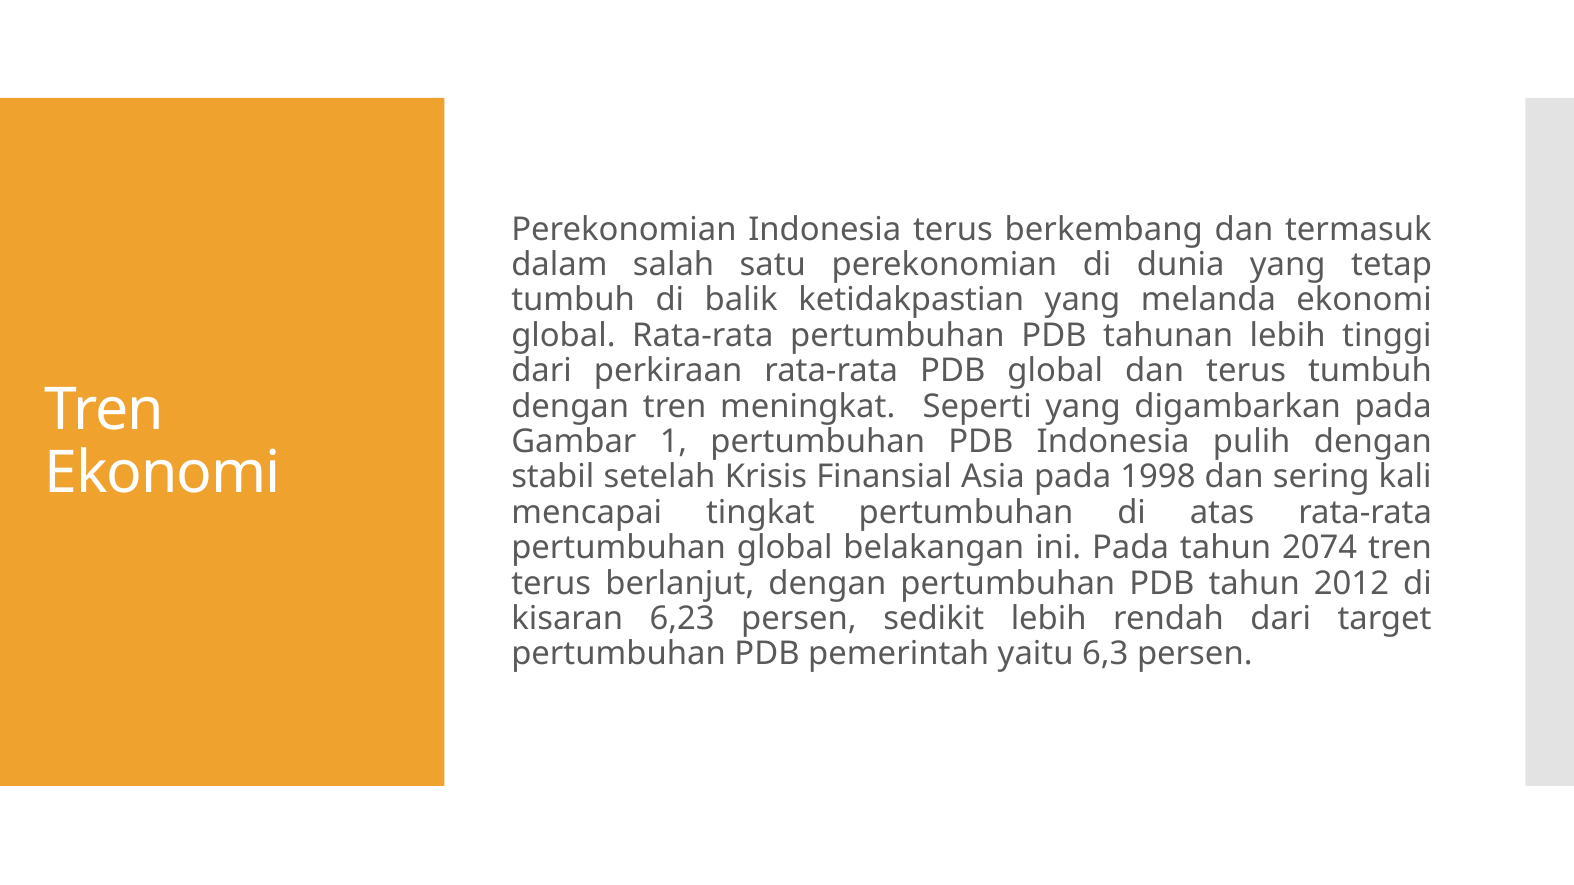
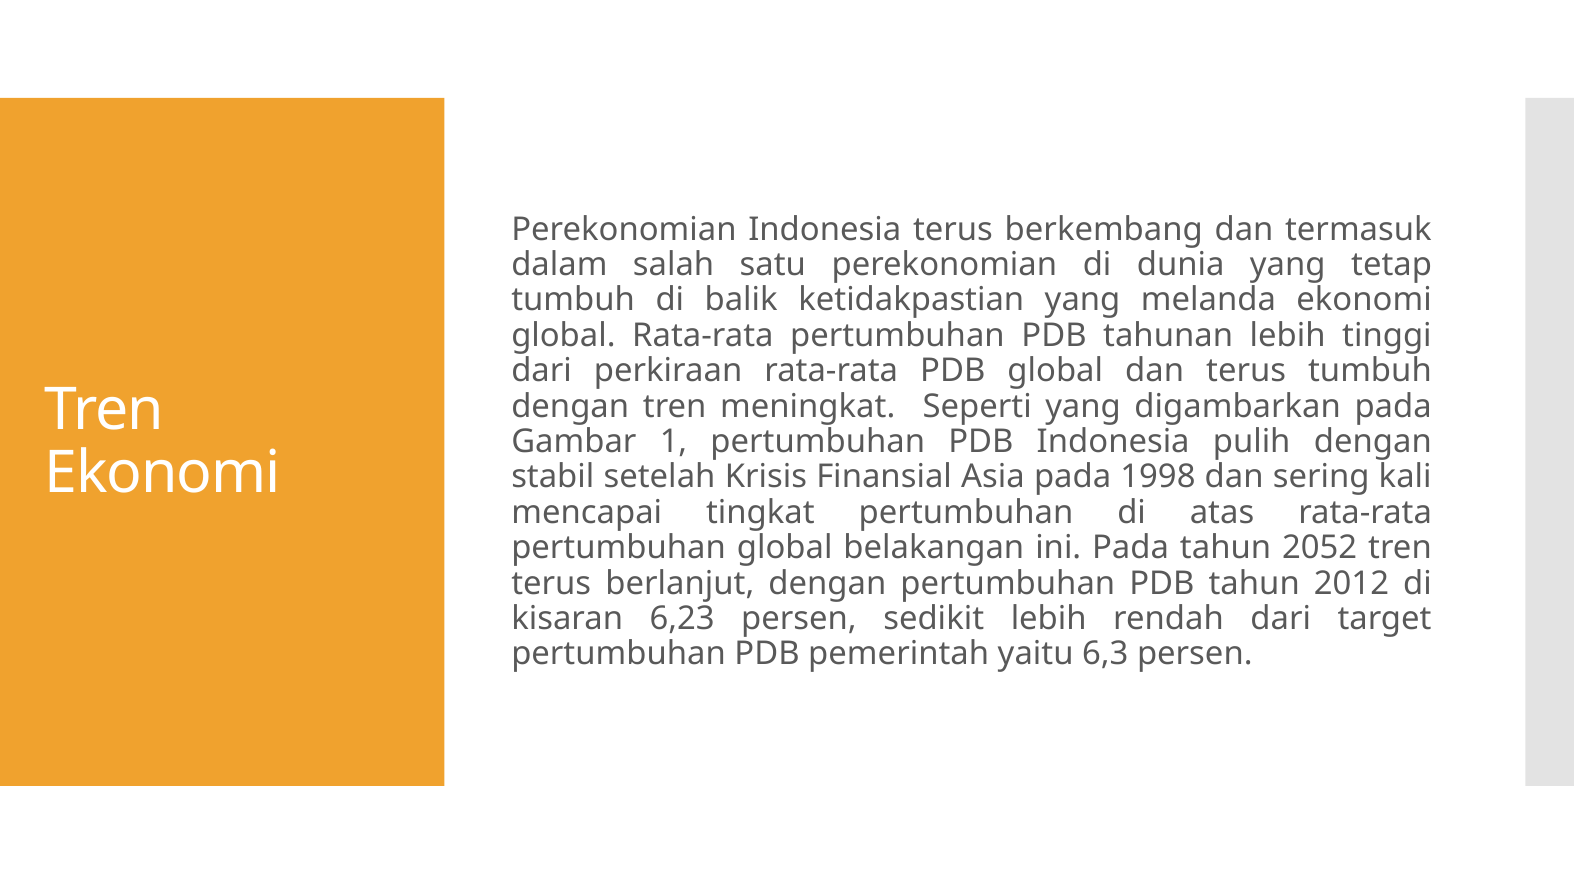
2074: 2074 -> 2052
